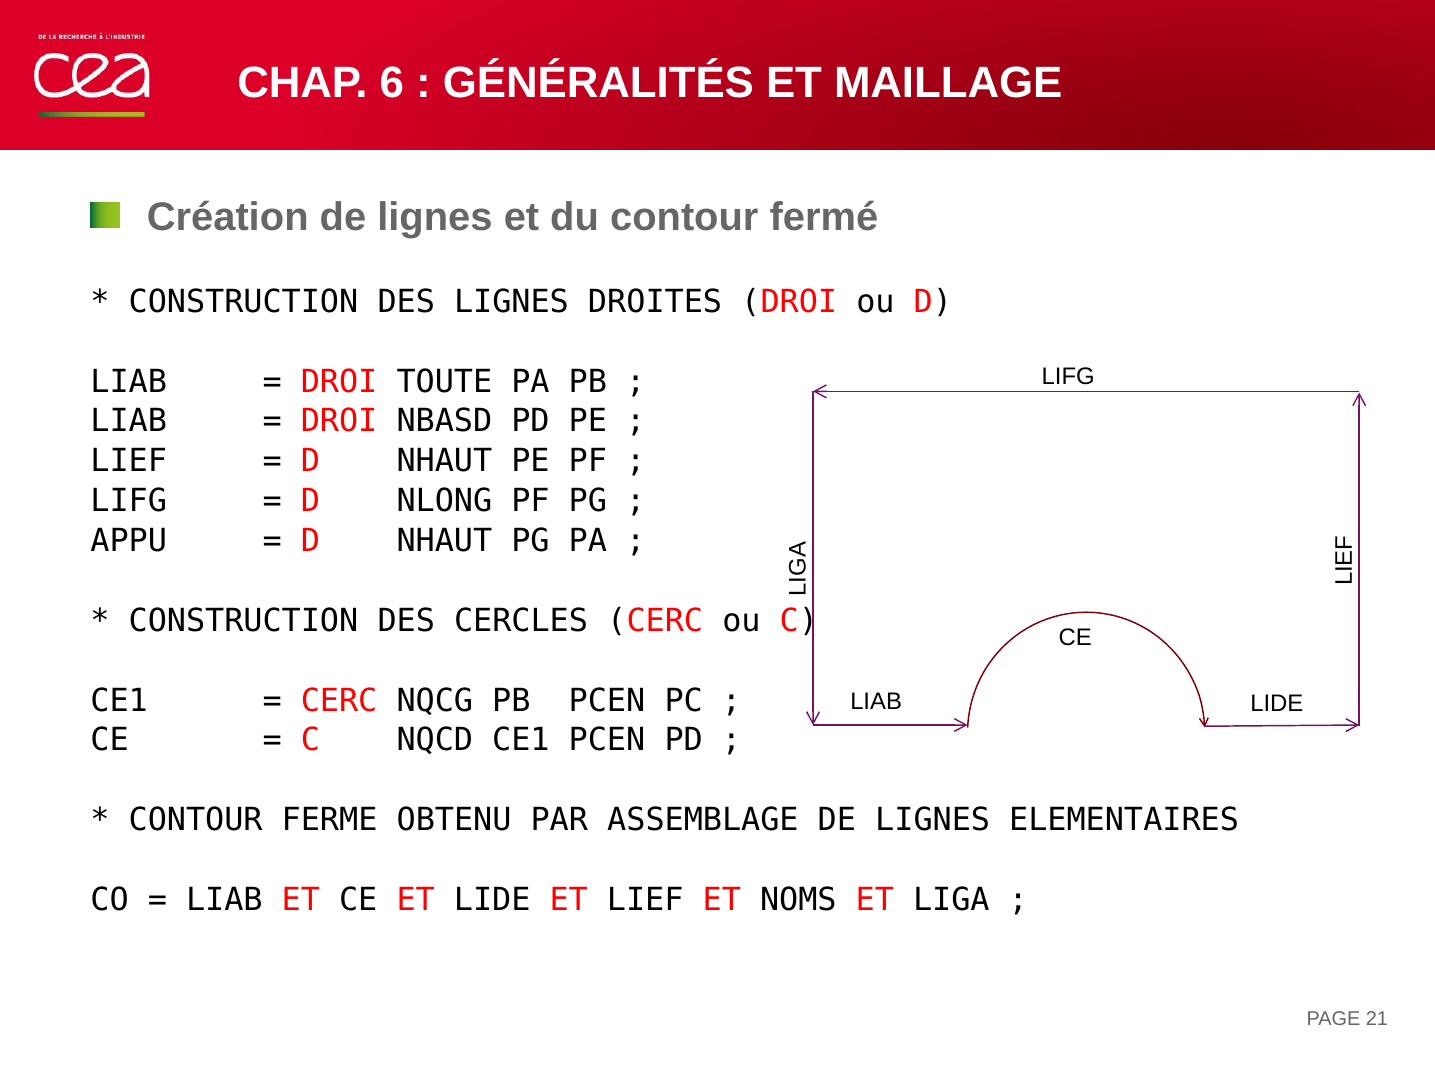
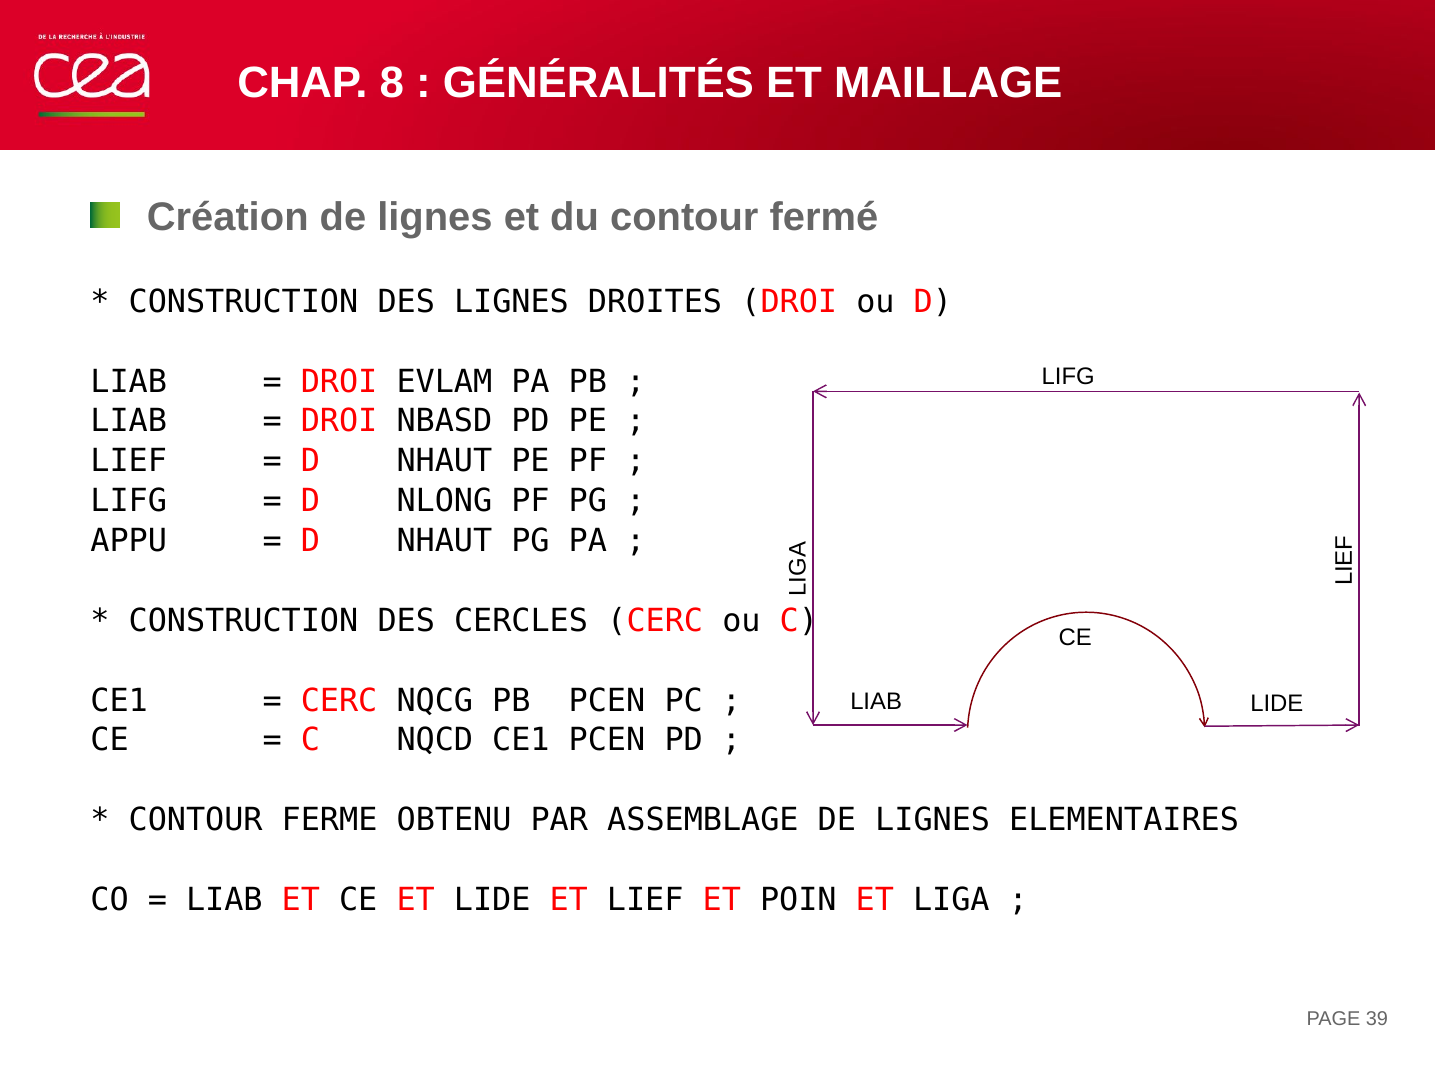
6: 6 -> 8
TOUTE: TOUTE -> EVLAM
NOMS: NOMS -> POIN
21: 21 -> 39
